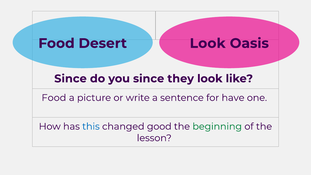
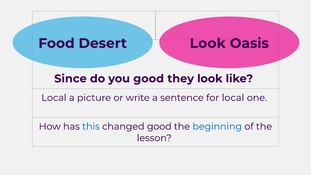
you since: since -> good
Food at (54, 98): Food -> Local
for have: have -> local
beginning colour: green -> blue
